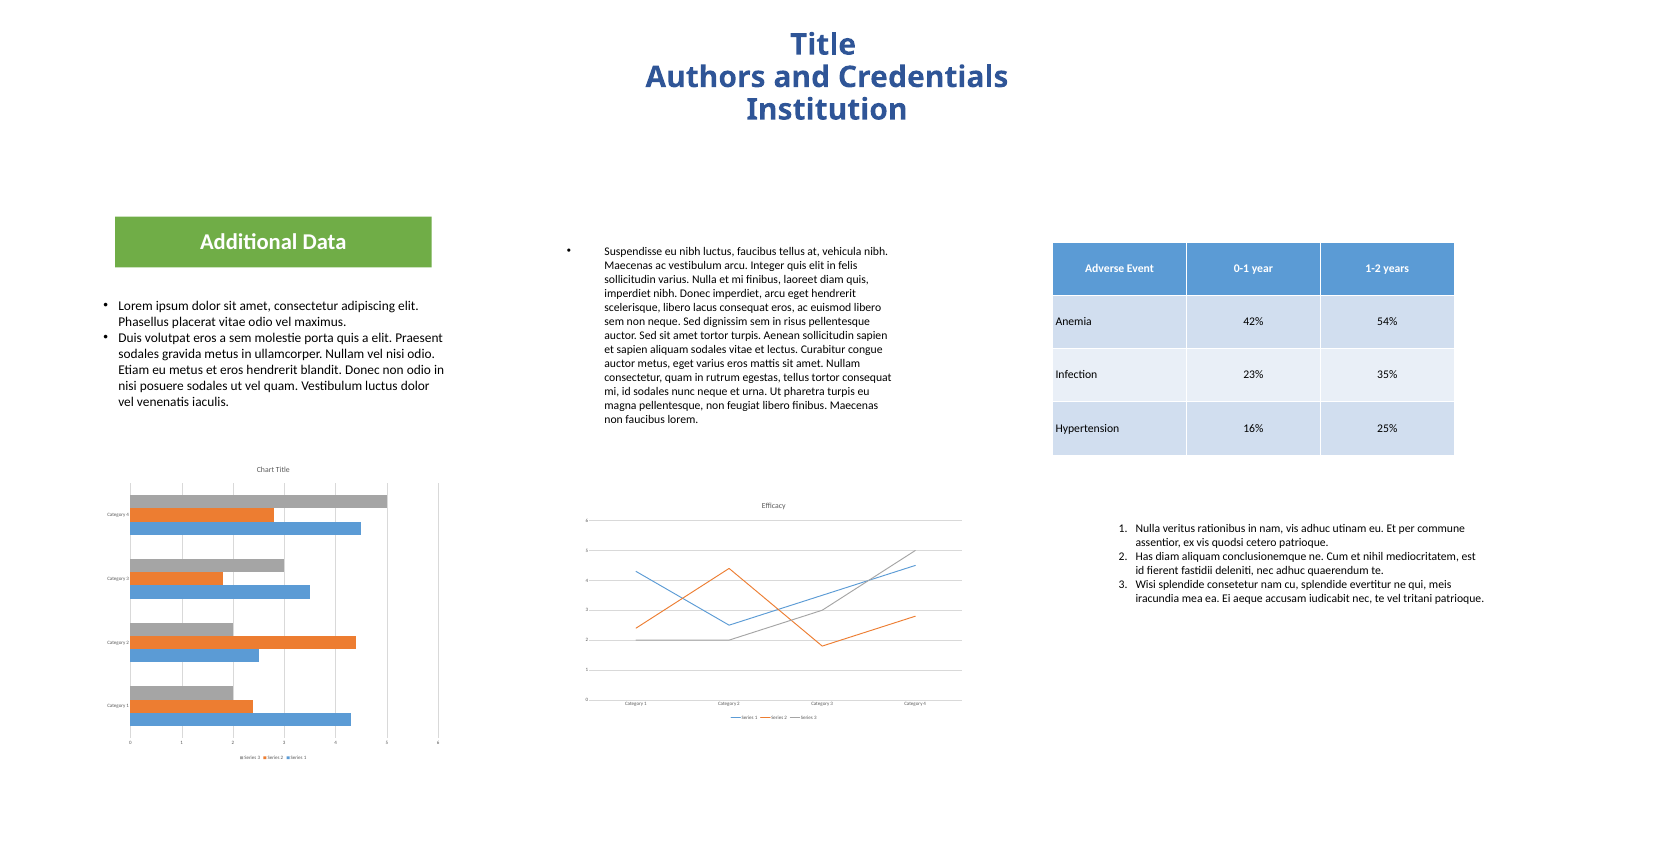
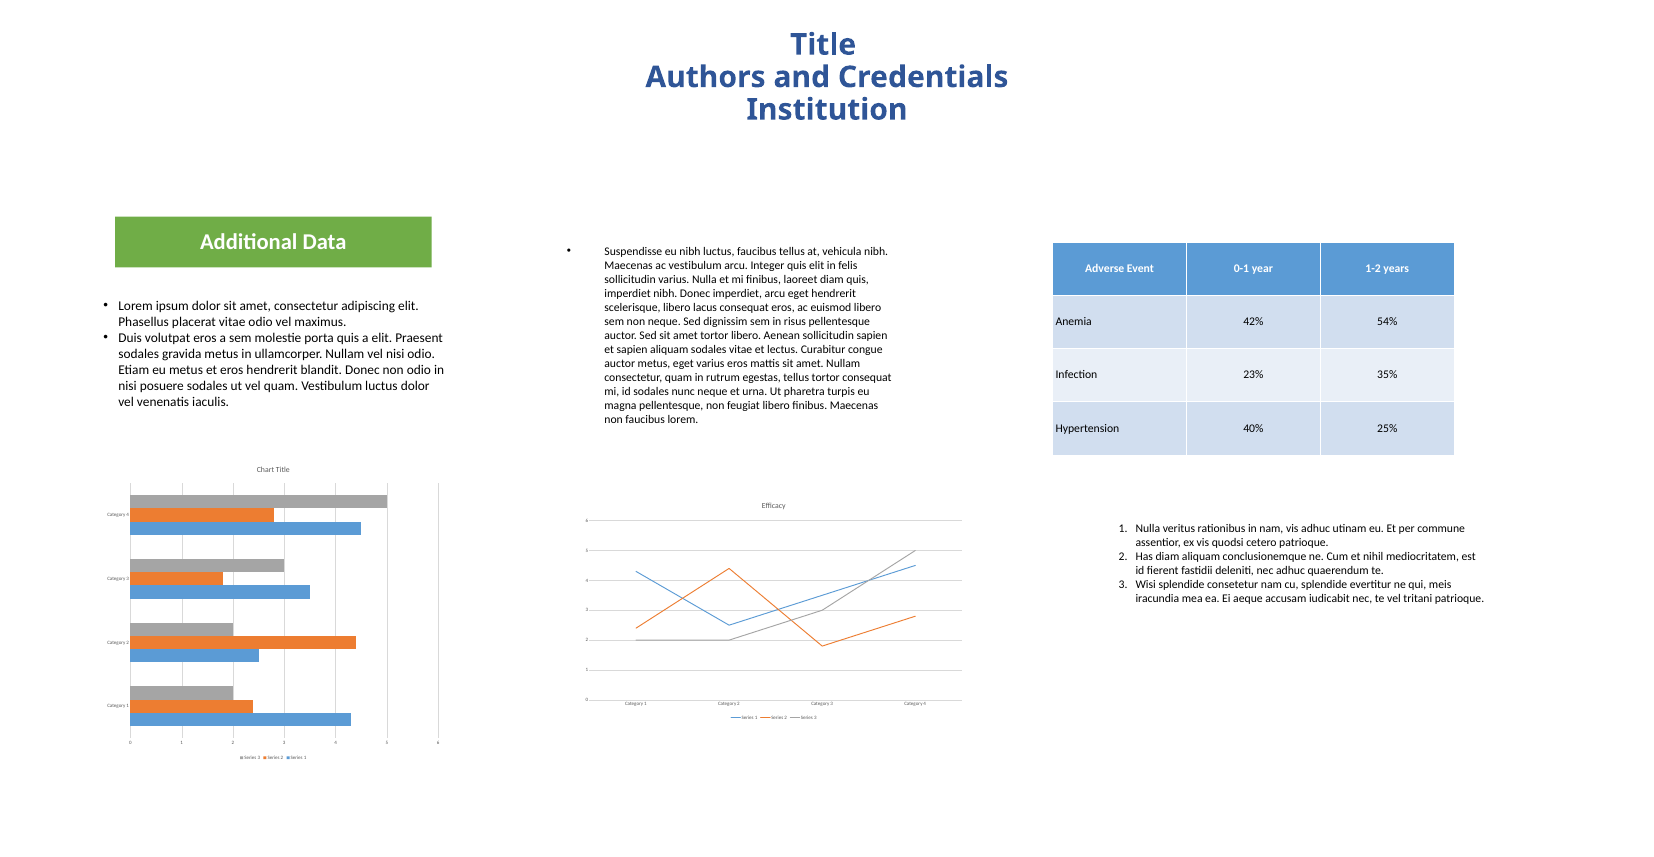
tortor turpis: turpis -> libero
16%: 16% -> 40%
